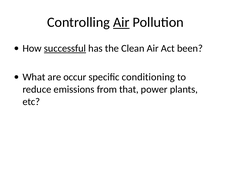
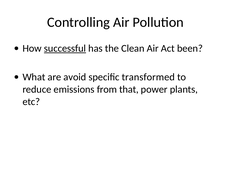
Air at (121, 22) underline: present -> none
occur: occur -> avoid
conditioning: conditioning -> transformed
